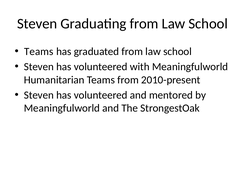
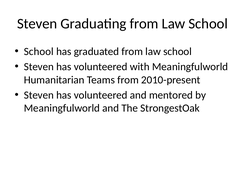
Teams at (39, 51): Teams -> School
